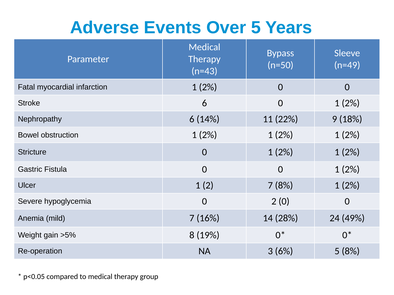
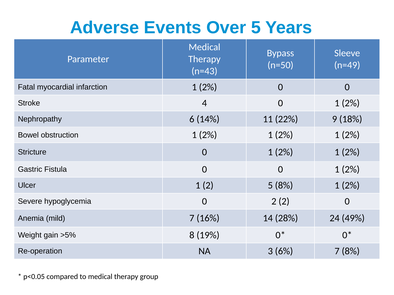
Stroke 6: 6 -> 4
2 7: 7 -> 5
2 0: 0 -> 2
6% 5: 5 -> 7
